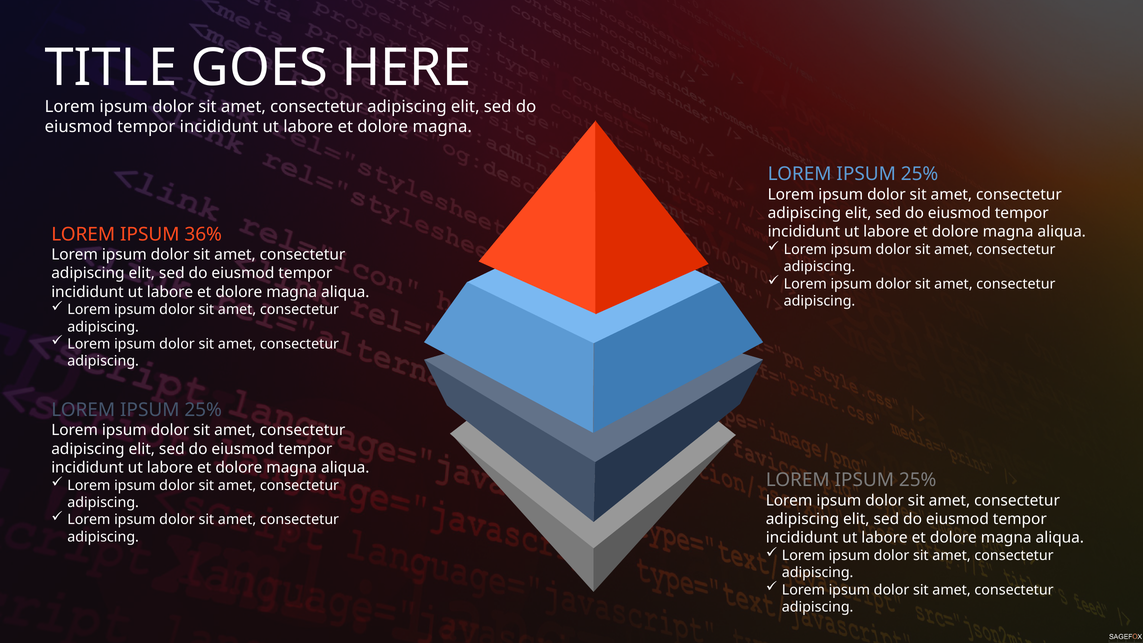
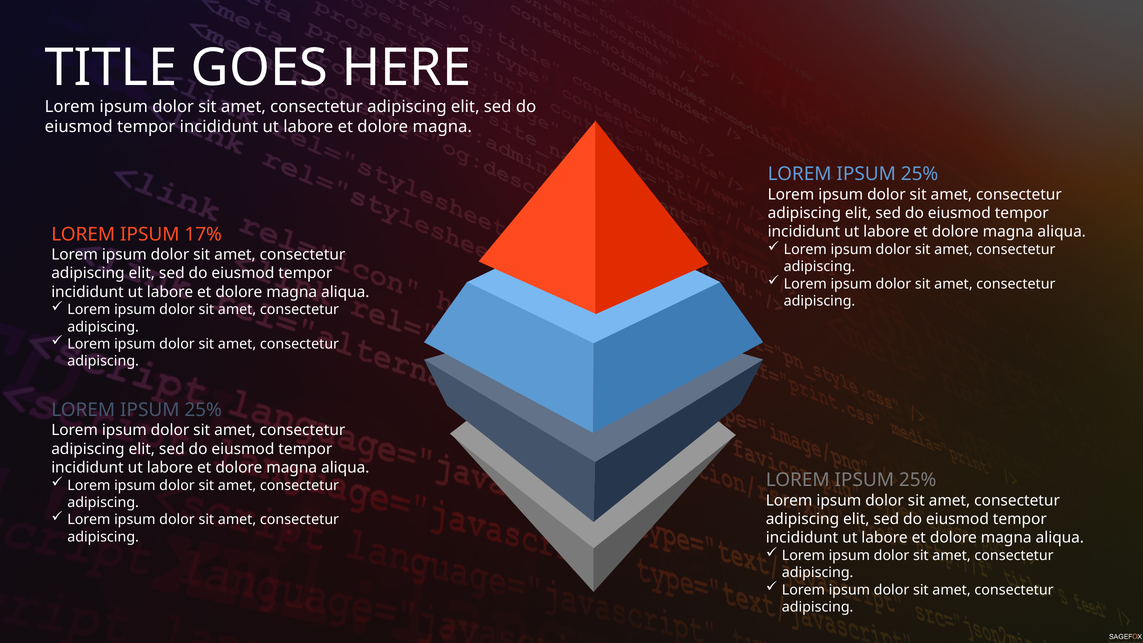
36%: 36% -> 17%
